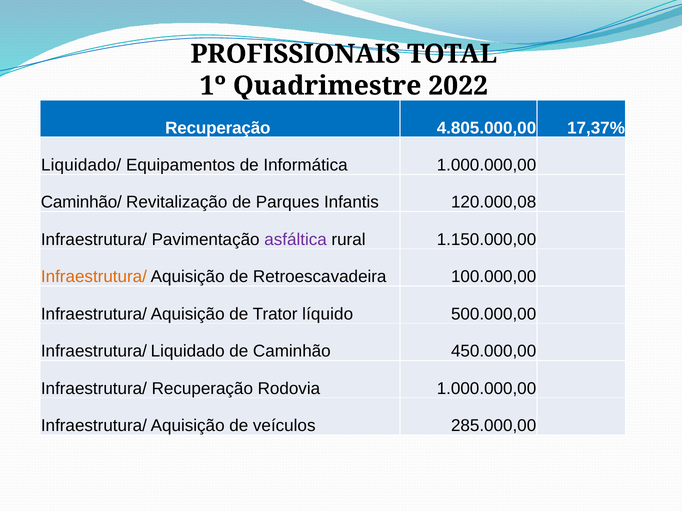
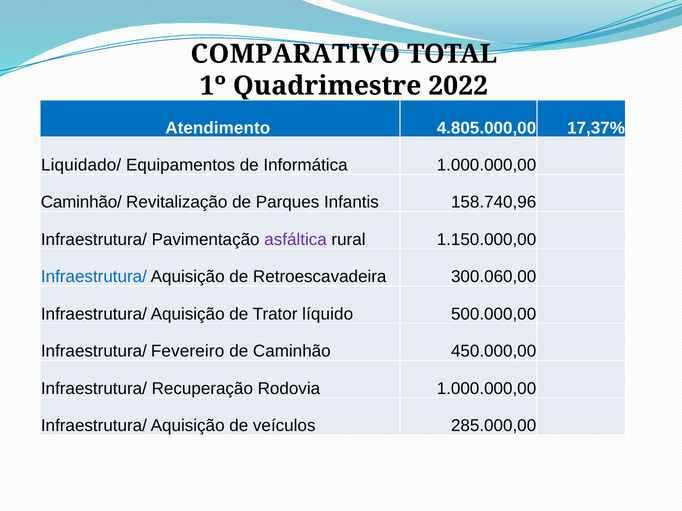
PROFISSIONAIS: PROFISSIONAIS -> COMPARATIVO
Recuperação at (218, 128): Recuperação -> Atendimento
120.000,08: 120.000,08 -> 158.740,96
Infraestrutura/ at (94, 277) colour: orange -> blue
100.000,00: 100.000,00 -> 300.060,00
Liquidado: Liquidado -> Fevereiro
